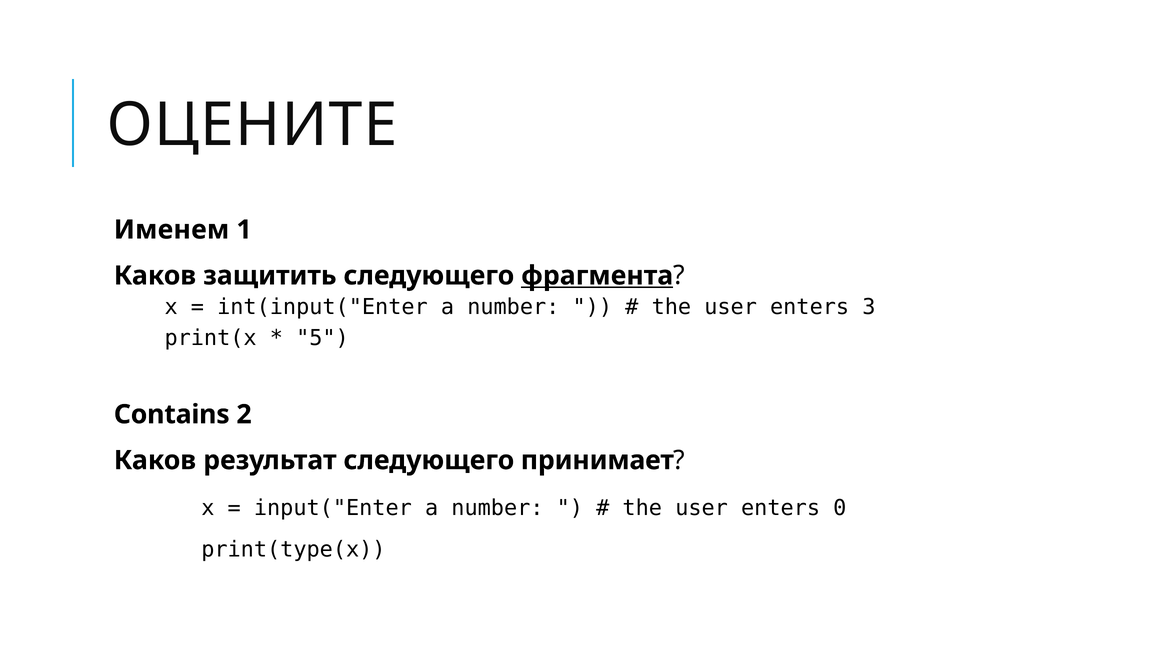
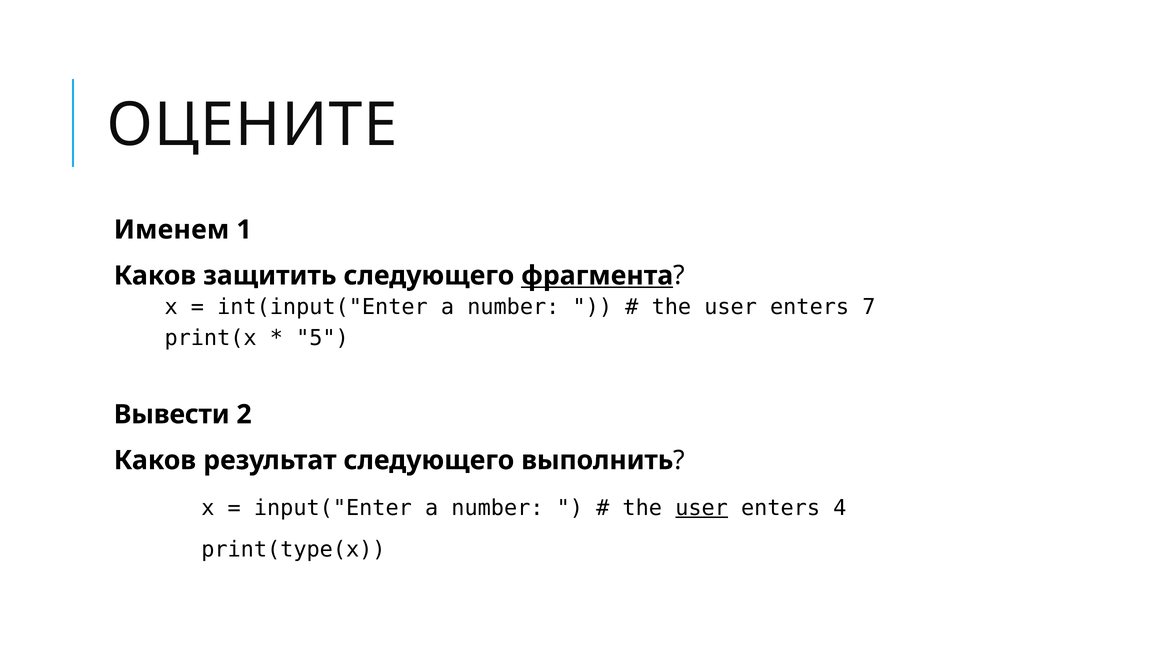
3: 3 -> 7
Contains: Contains -> Вывести
принимает: принимает -> выполнить
user at (702, 507) underline: none -> present
0: 0 -> 4
